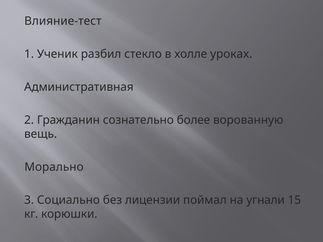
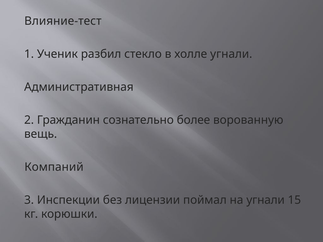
холле уроках: уроках -> угнали
Морально: Морально -> Компаний
Социально: Социально -> Инспекции
